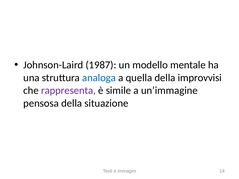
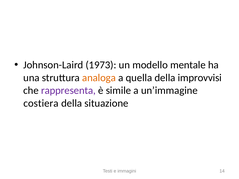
1987: 1987 -> 1973
analoga colour: blue -> orange
pensosa: pensosa -> costiera
